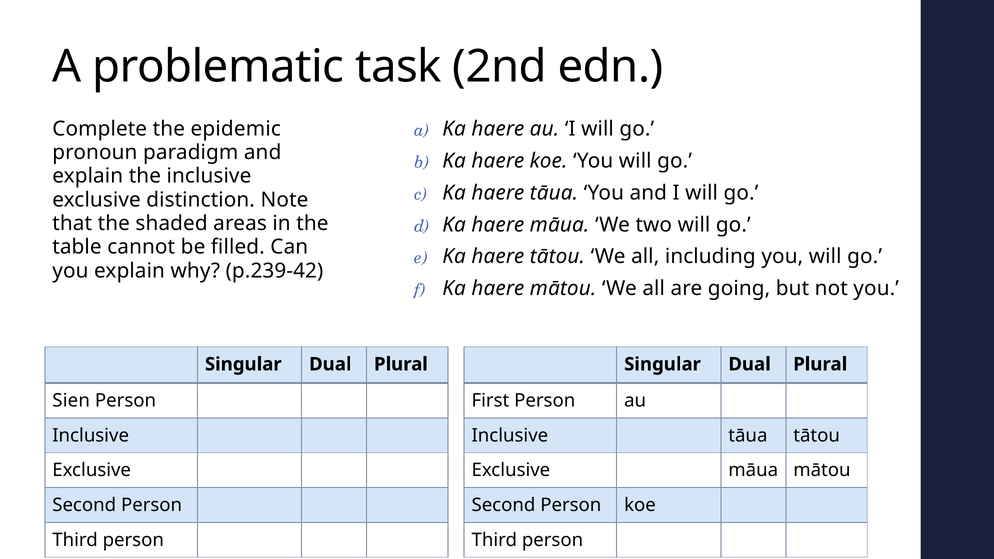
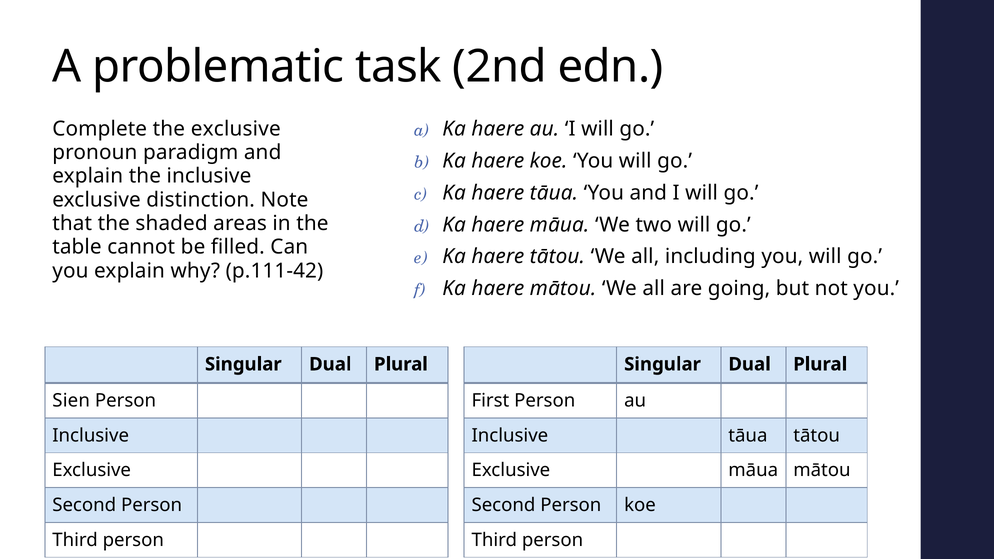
the epidemic: epidemic -> exclusive
p.239-42: p.239-42 -> p.111-42
